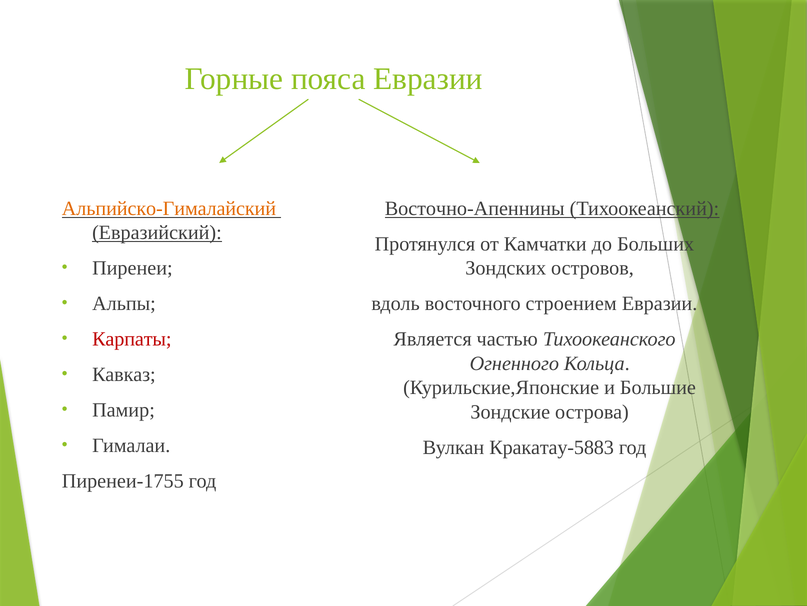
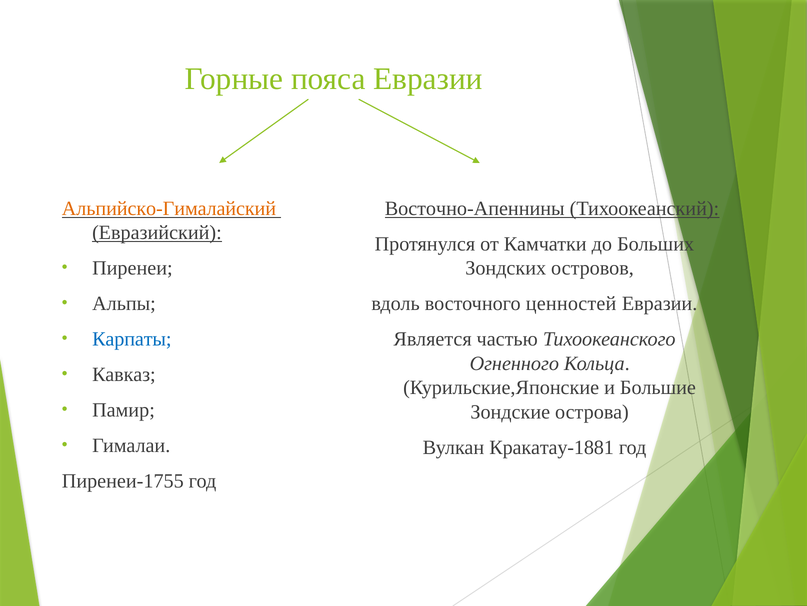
строением: строением -> ценностей
Карпаты colour: red -> blue
Кракатау-5883: Кракатау-5883 -> Кракатау-1881
